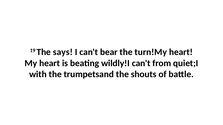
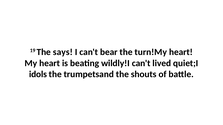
from: from -> lived
with: with -> idols
